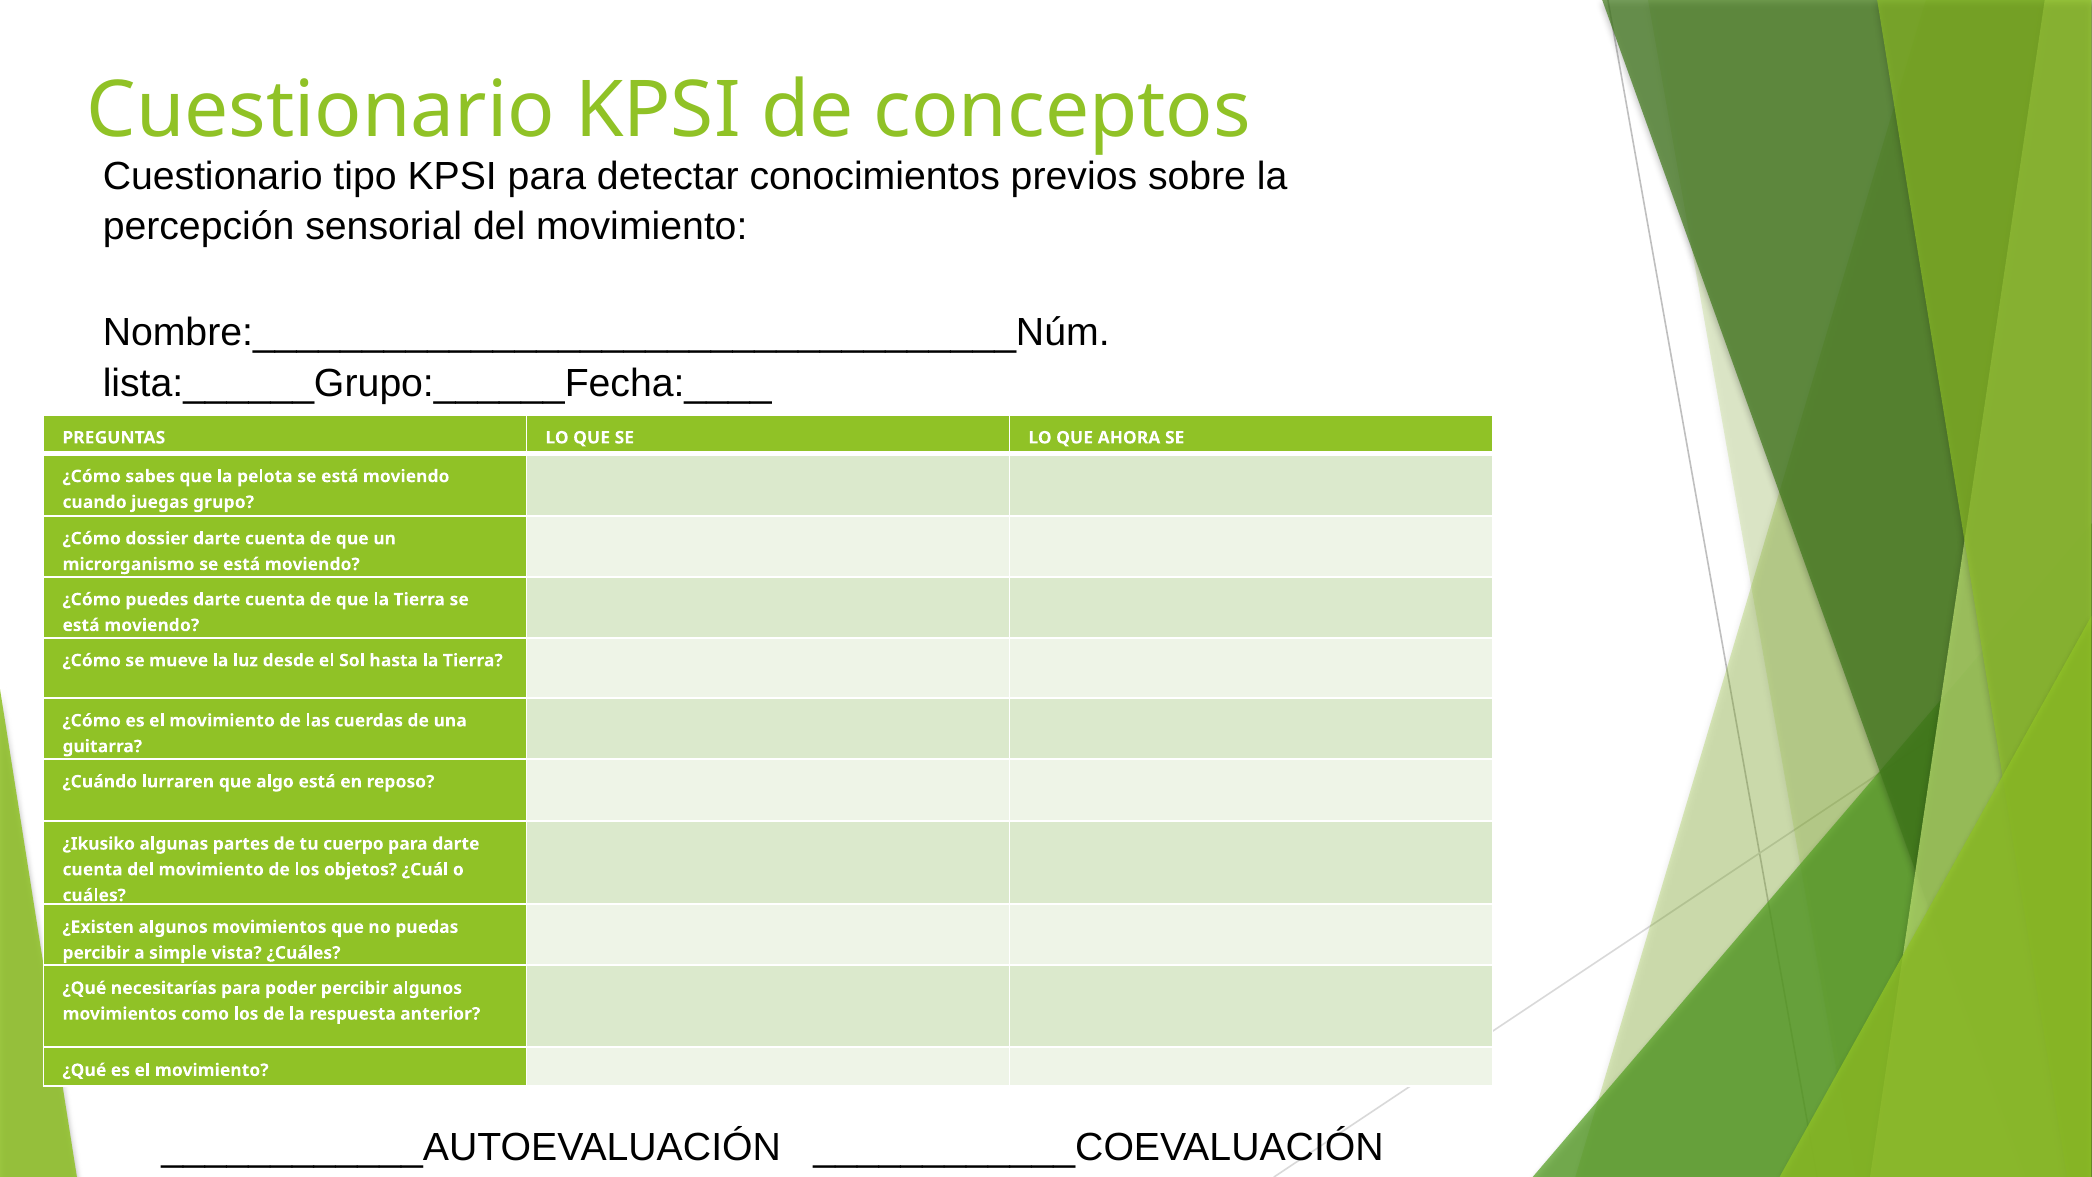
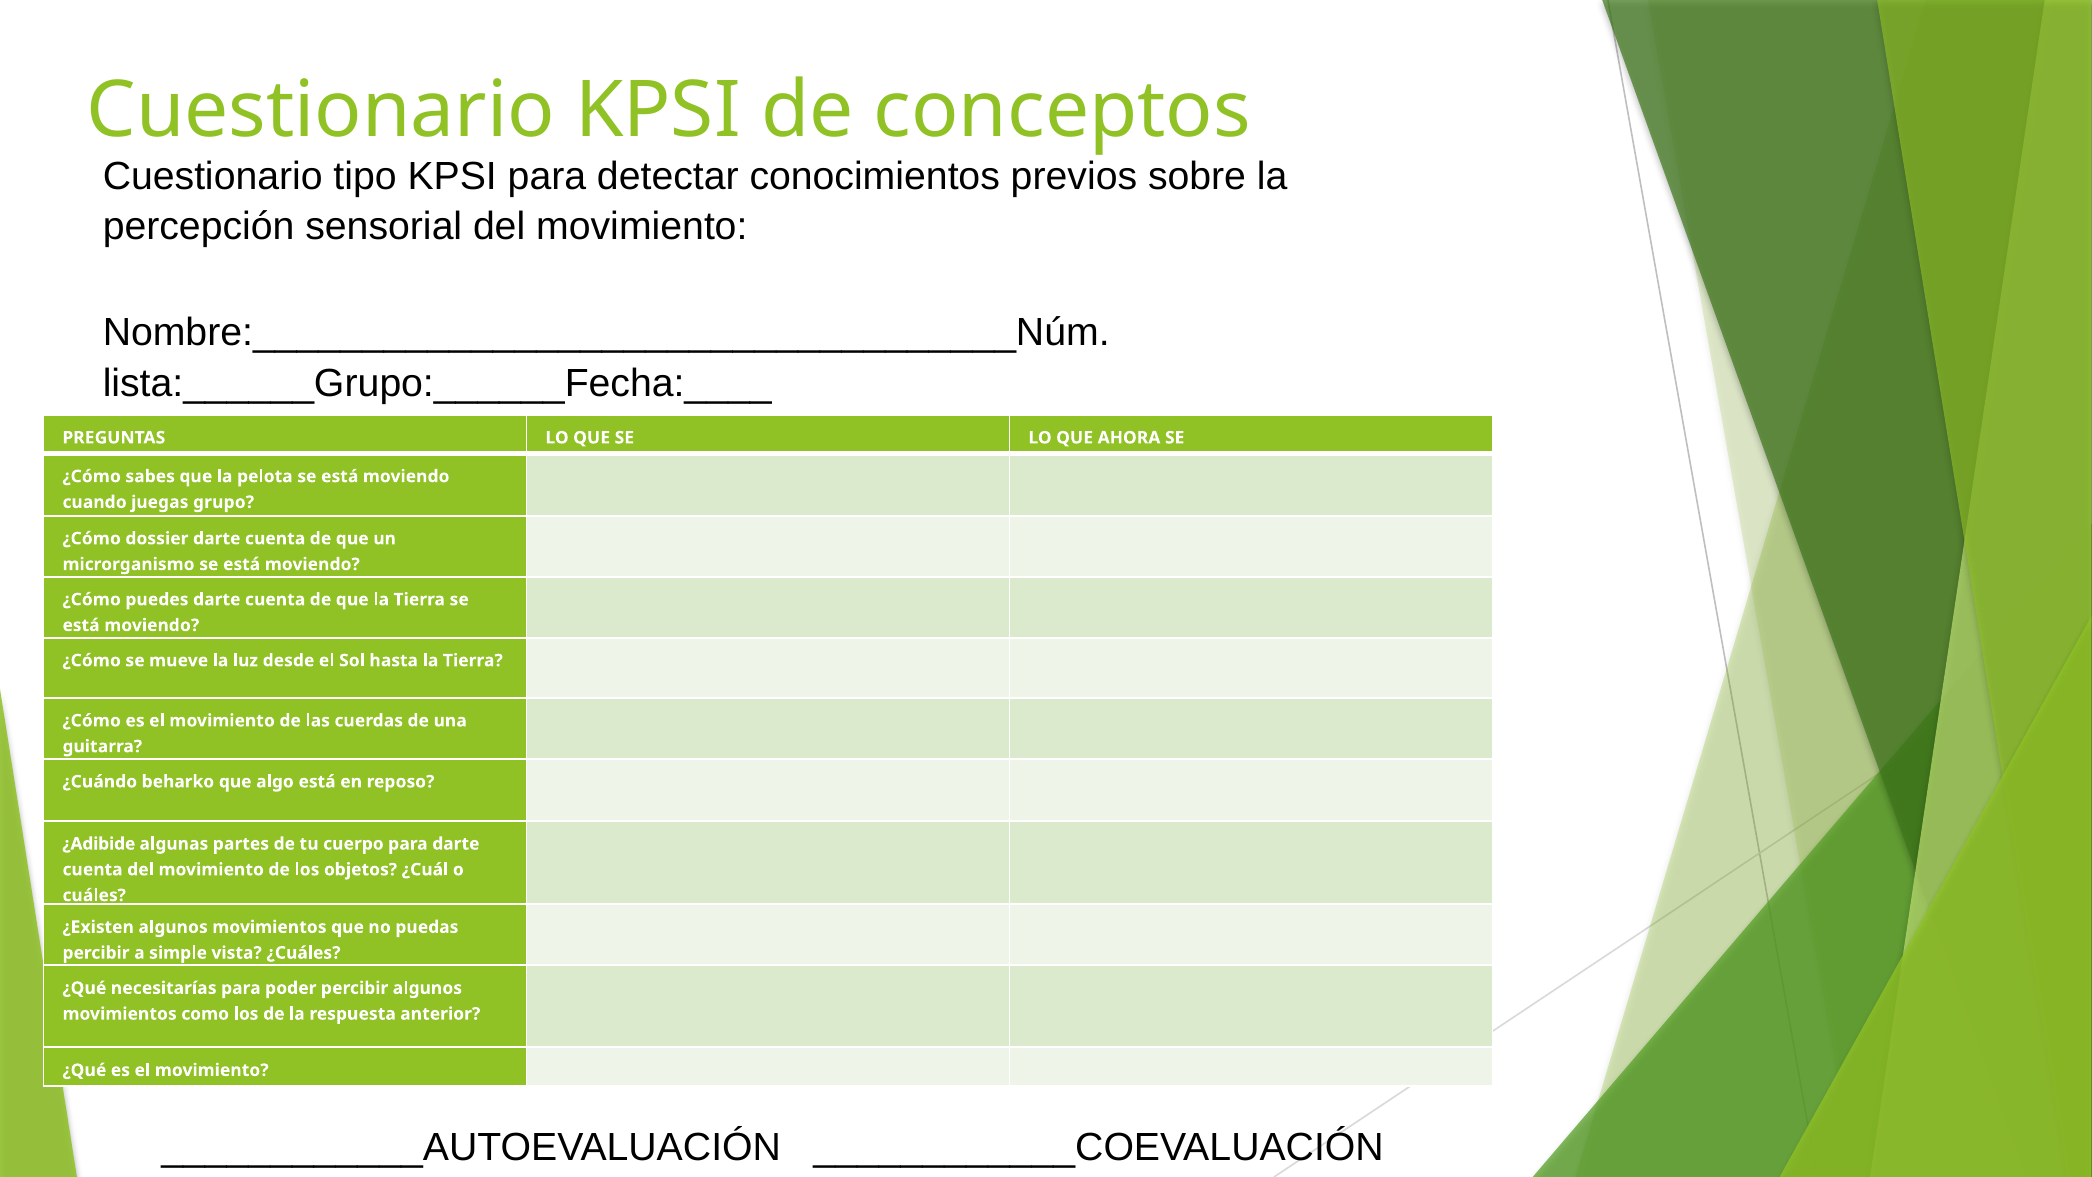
lurraren: lurraren -> beharko
¿Ikusiko: ¿Ikusiko -> ¿Adibide
